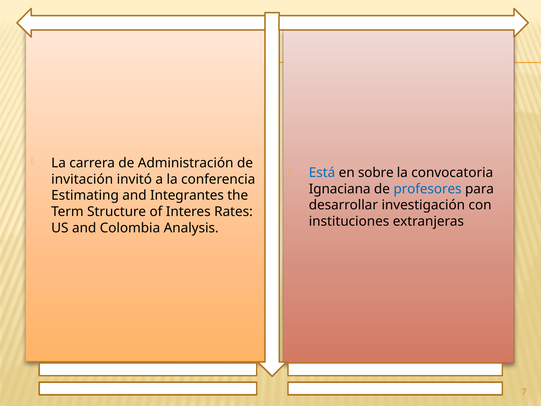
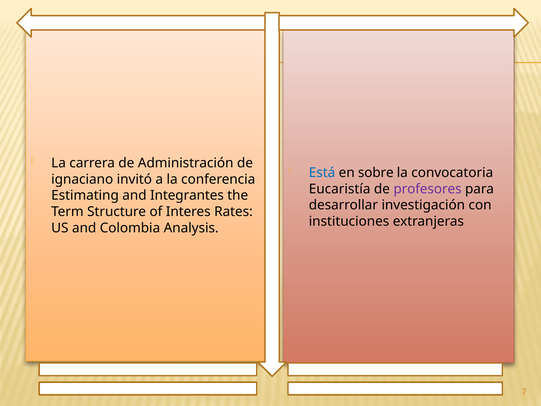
invitación: invitación -> ignaciano
Ignaciana: Ignaciana -> Eucaristía
profesores colour: blue -> purple
